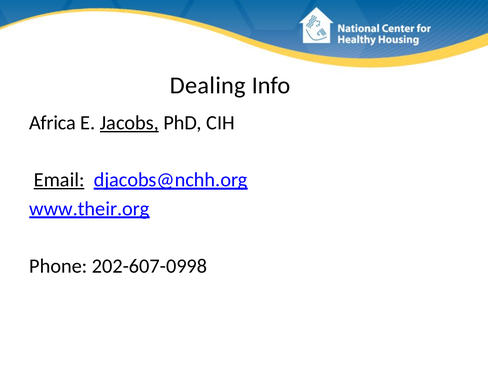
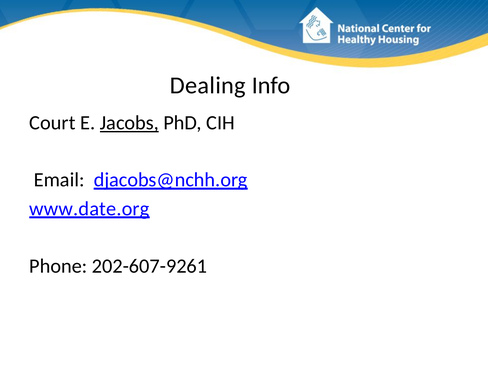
Africa: Africa -> Court
Email underline: present -> none
www.their.org: www.their.org -> www.date.org
202-607-0998: 202-607-0998 -> 202-607-9261
